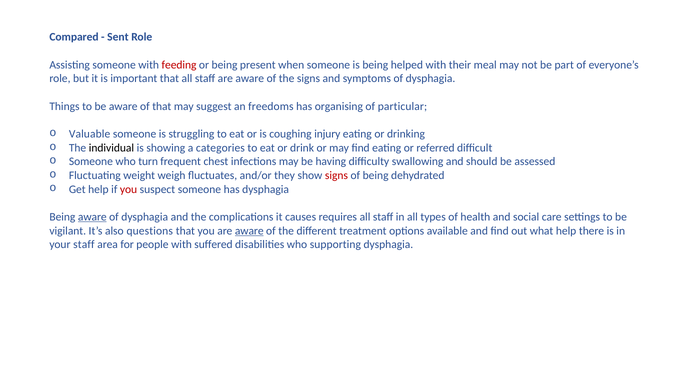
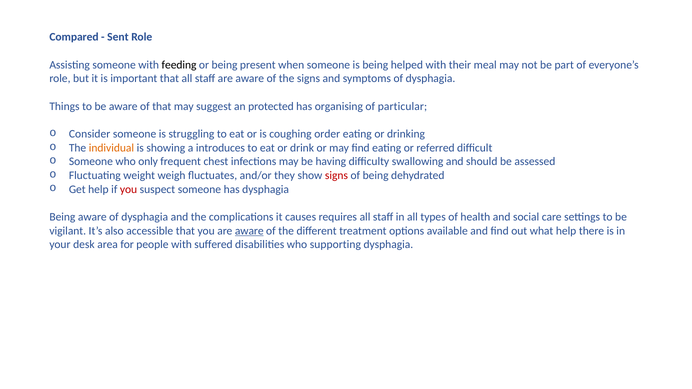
feeding colour: red -> black
freedoms: freedoms -> protected
Valuable: Valuable -> Consider
injury: injury -> order
individual colour: black -> orange
categories: categories -> introduces
turn: turn -> only
aware at (92, 217) underline: present -> none
questions: questions -> accessible
your staff: staff -> desk
